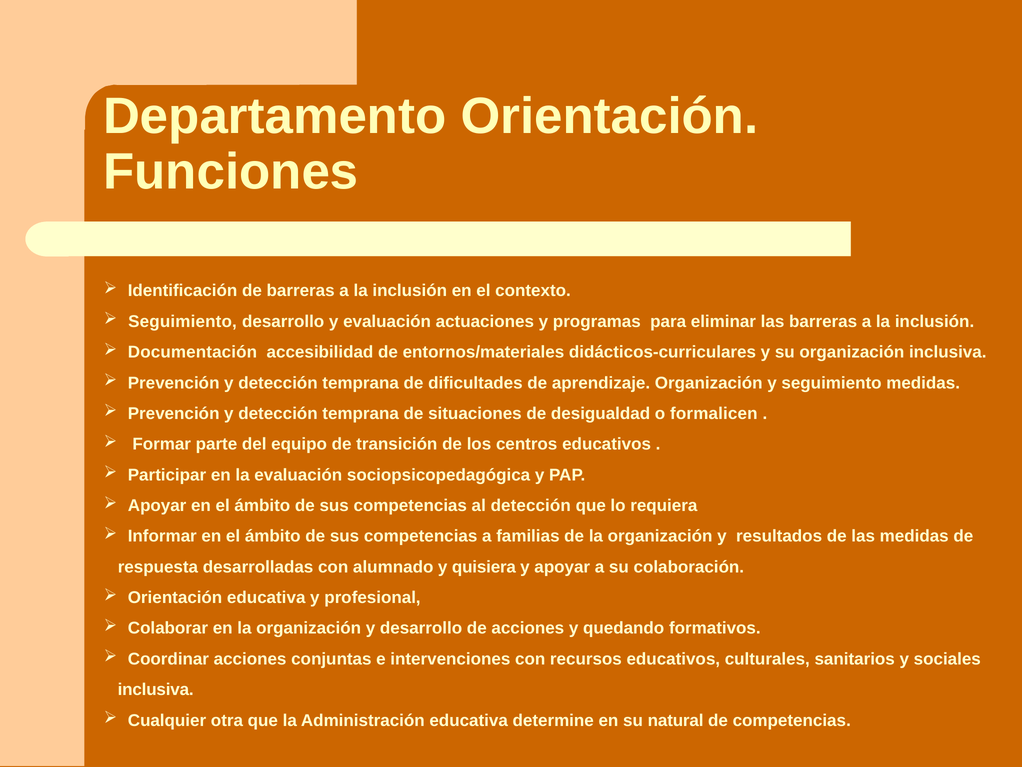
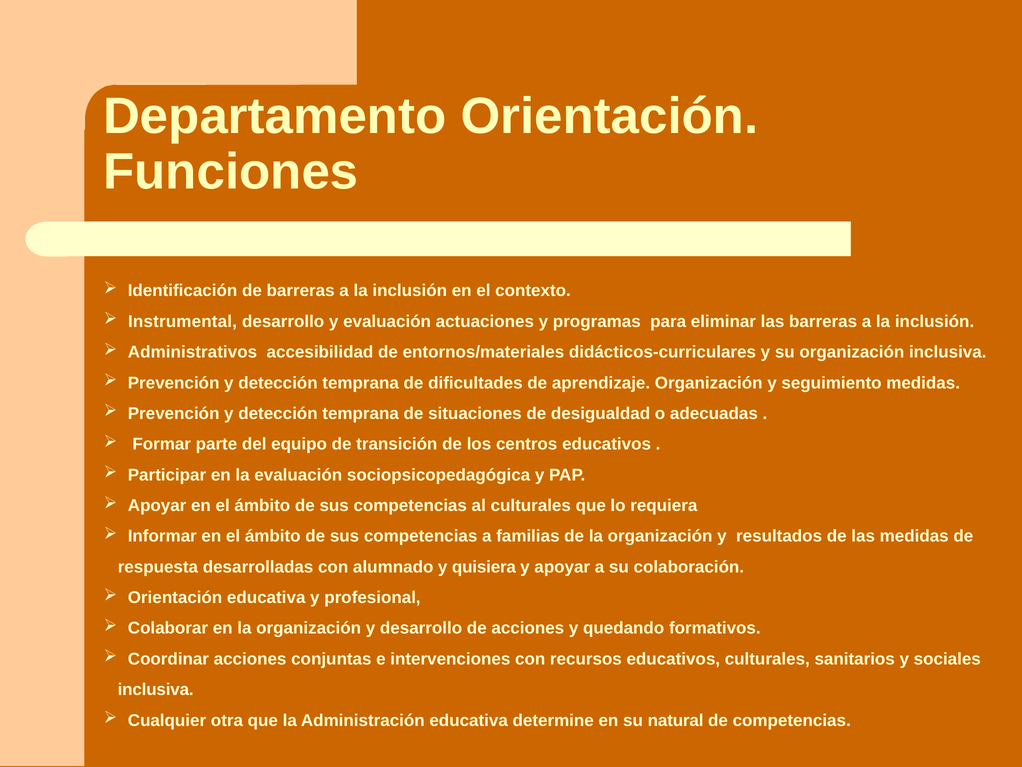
Seguimiento at (183, 321): Seguimiento -> Instrumental
Documentación: Documentación -> Administrativos
formalicen: formalicen -> adecuadas
al detección: detección -> culturales
